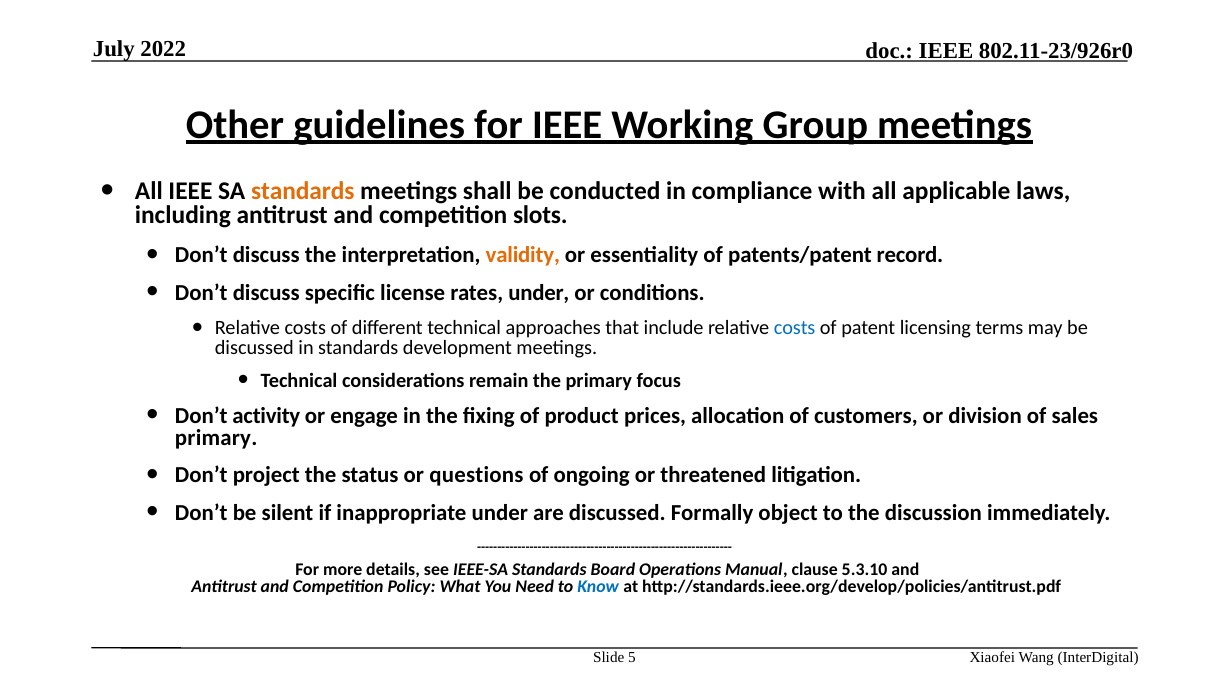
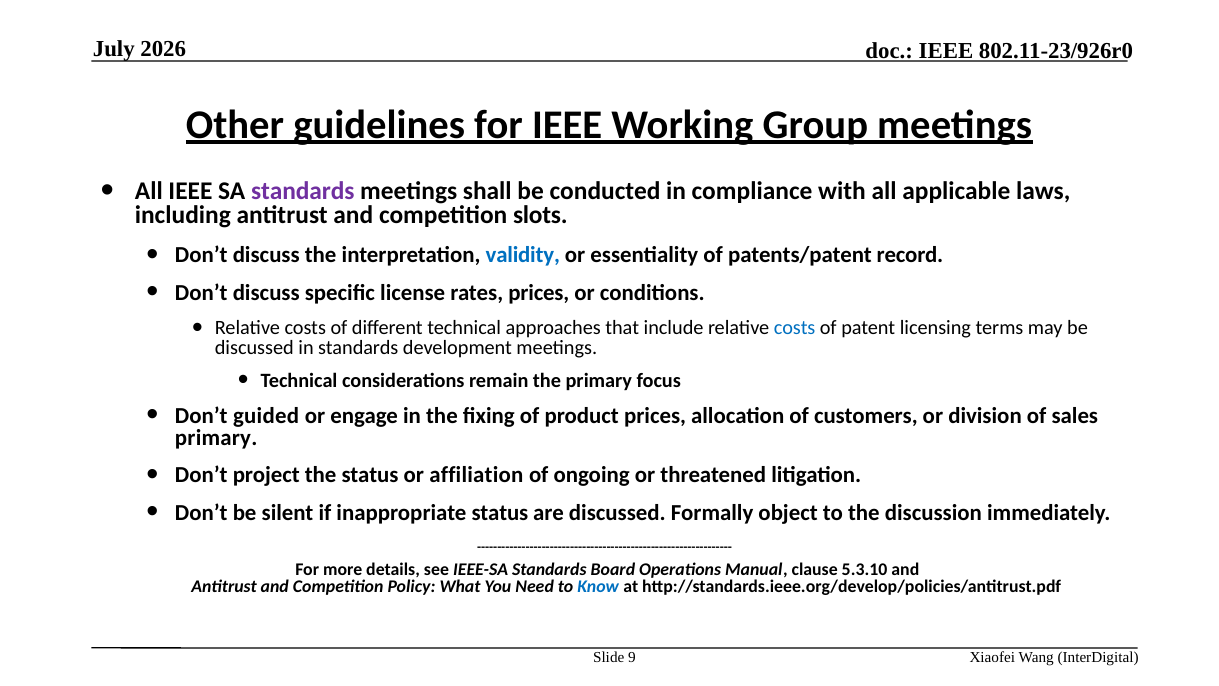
2022: 2022 -> 2026
standards at (303, 191) colour: orange -> purple
validity colour: orange -> blue
rates under: under -> prices
activity: activity -> guided
questions: questions -> affiliation
inappropriate under: under -> status
5: 5 -> 9
